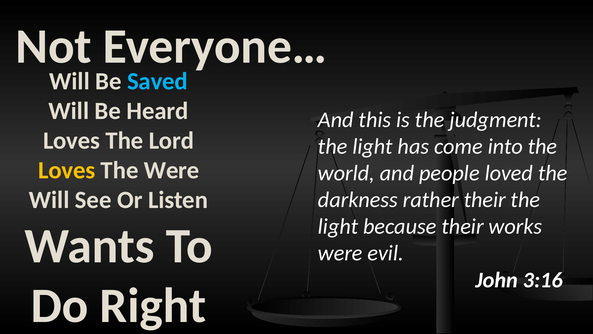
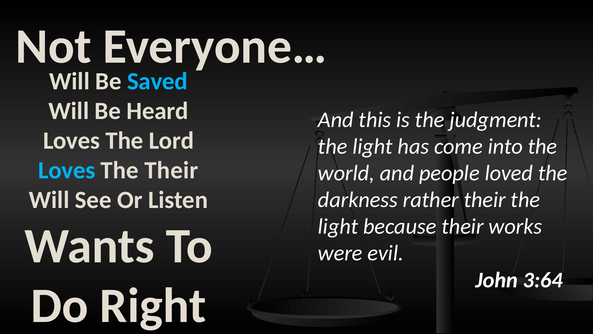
Loves at (67, 170) colour: yellow -> light blue
The Were: Were -> Their
3:16: 3:16 -> 3:64
